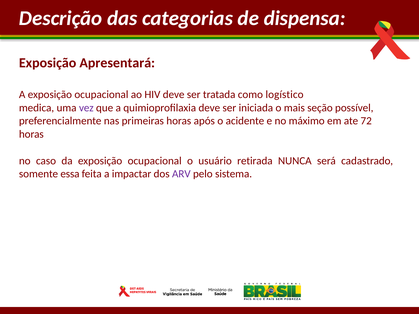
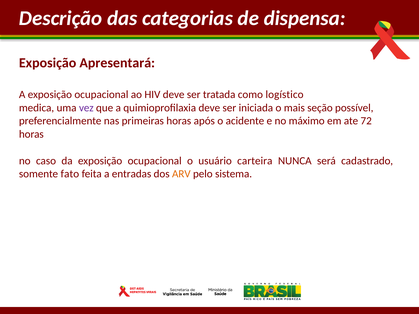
retirada: retirada -> carteira
essa: essa -> fato
impactar: impactar -> entradas
ARV colour: purple -> orange
